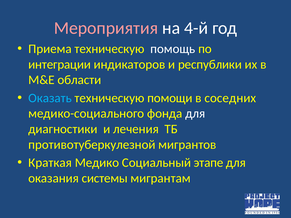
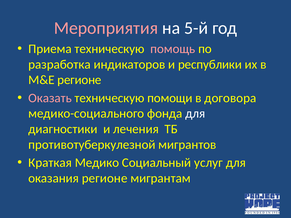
4-й: 4-й -> 5-й
помощь colour: white -> pink
интеграции: интеграции -> разработка
М&Е области: области -> регионе
Оказать colour: light blue -> pink
соседних: соседних -> договора
этапе: этапе -> услуг
оказания системы: системы -> регионе
